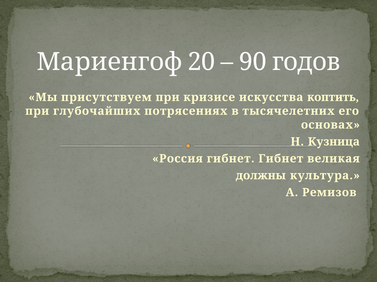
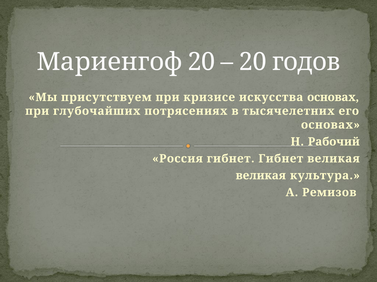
90 at (253, 62): 90 -> 20
искусства коптить: коптить -> основах
Кузница: Кузница -> Рабочий
должны at (261, 176): должны -> великая
